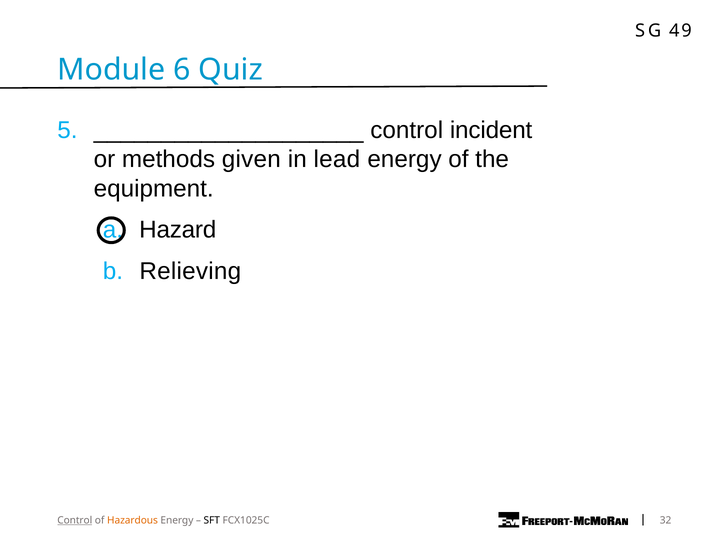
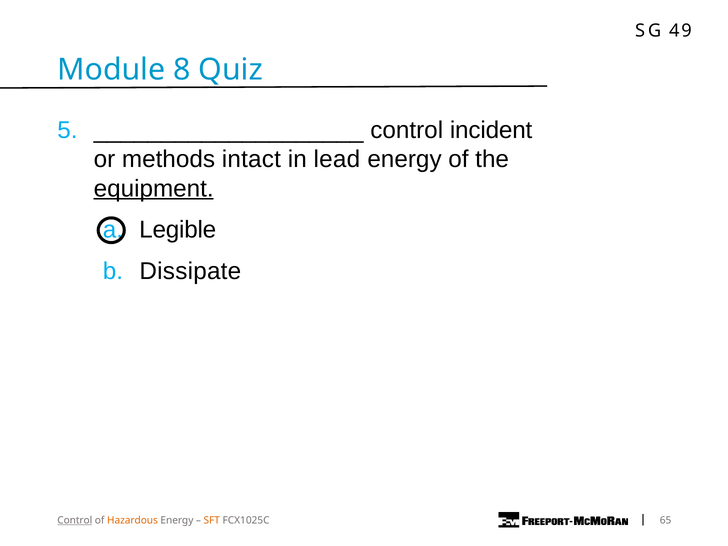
6: 6 -> 8
given: given -> intact
equipment underline: none -> present
Hazard: Hazard -> Legible
Relieving: Relieving -> Dissipate
SFT colour: black -> orange
32: 32 -> 65
